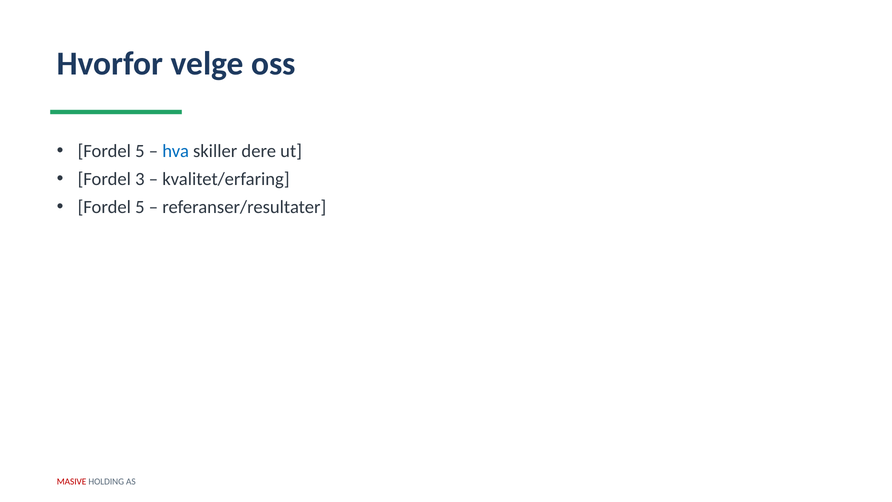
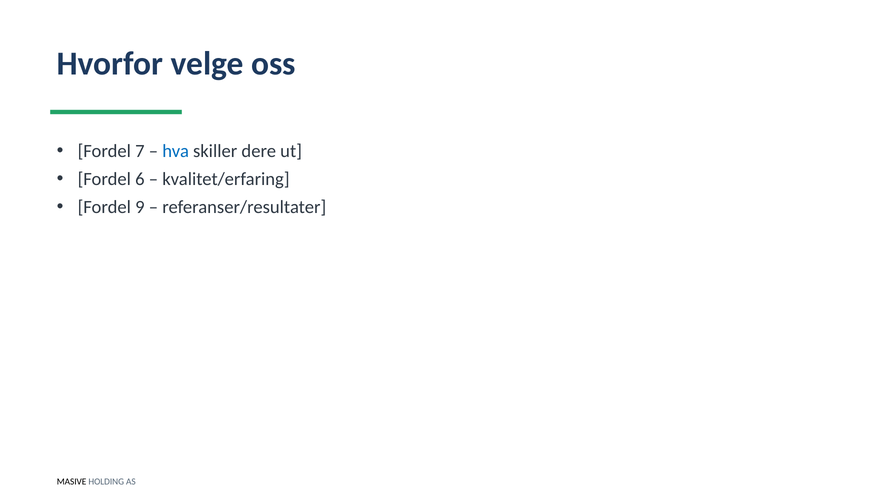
5 at (140, 151): 5 -> 7
3: 3 -> 6
5 at (140, 207): 5 -> 9
MASIVE colour: red -> black
